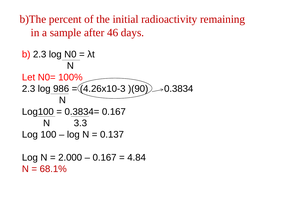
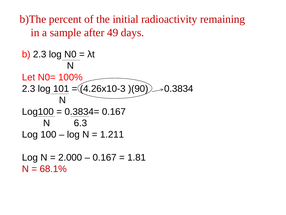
46: 46 -> 49
986: 986 -> 101
3.3: 3.3 -> 6.3
0.137: 0.137 -> 1.211
4.84: 4.84 -> 1.81
